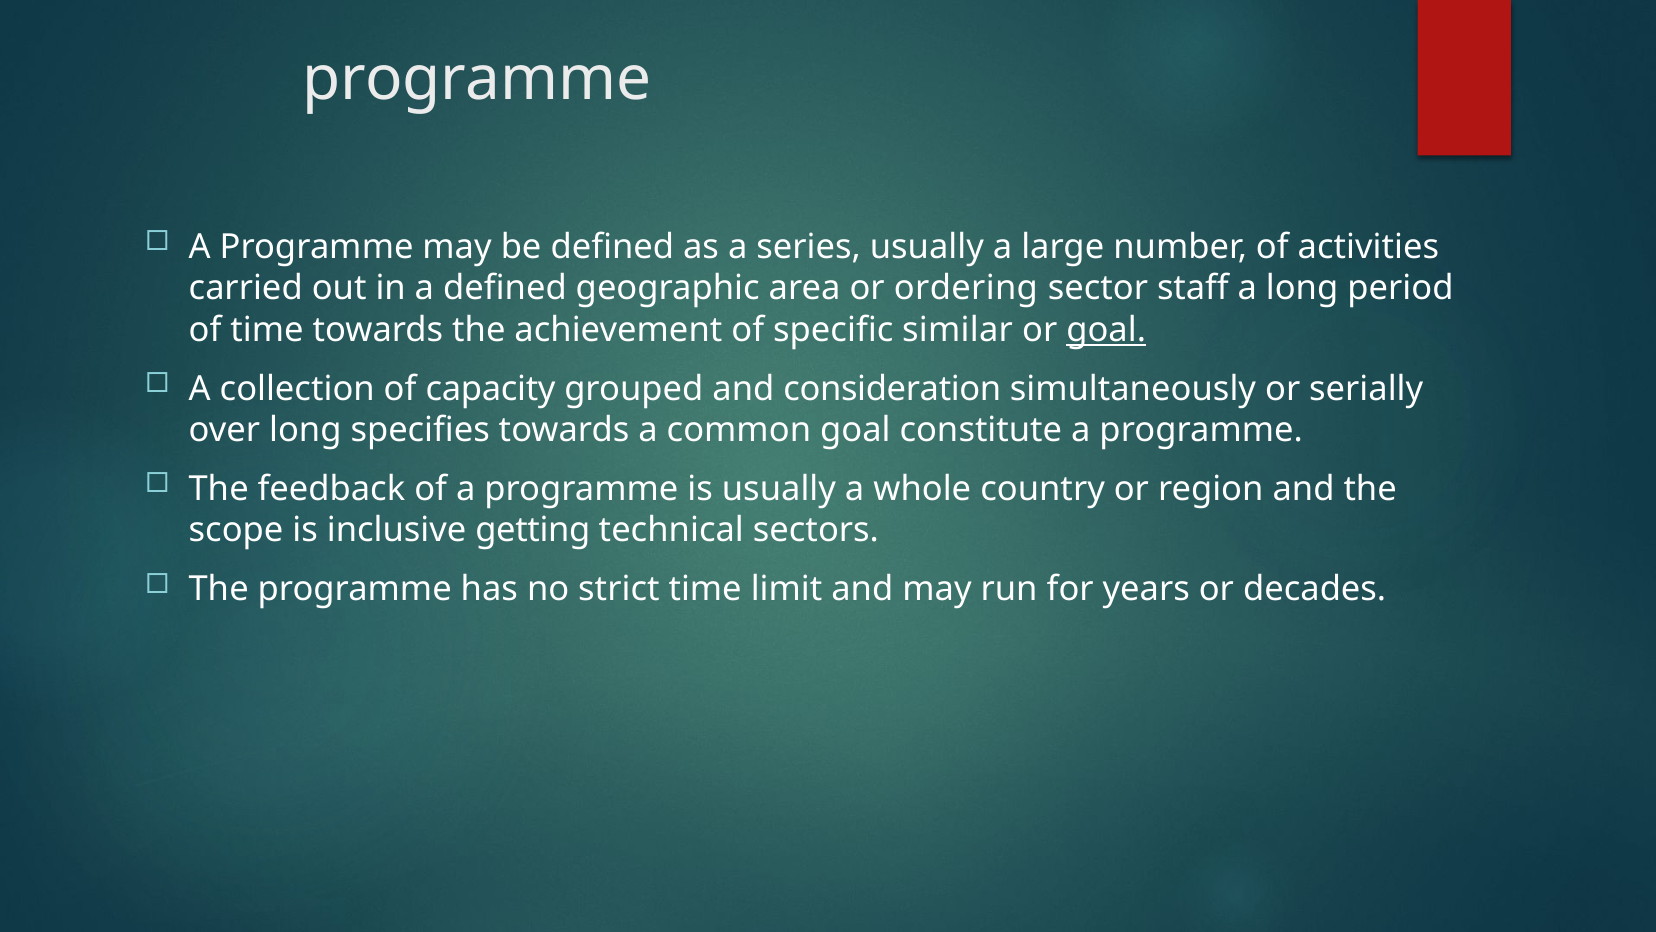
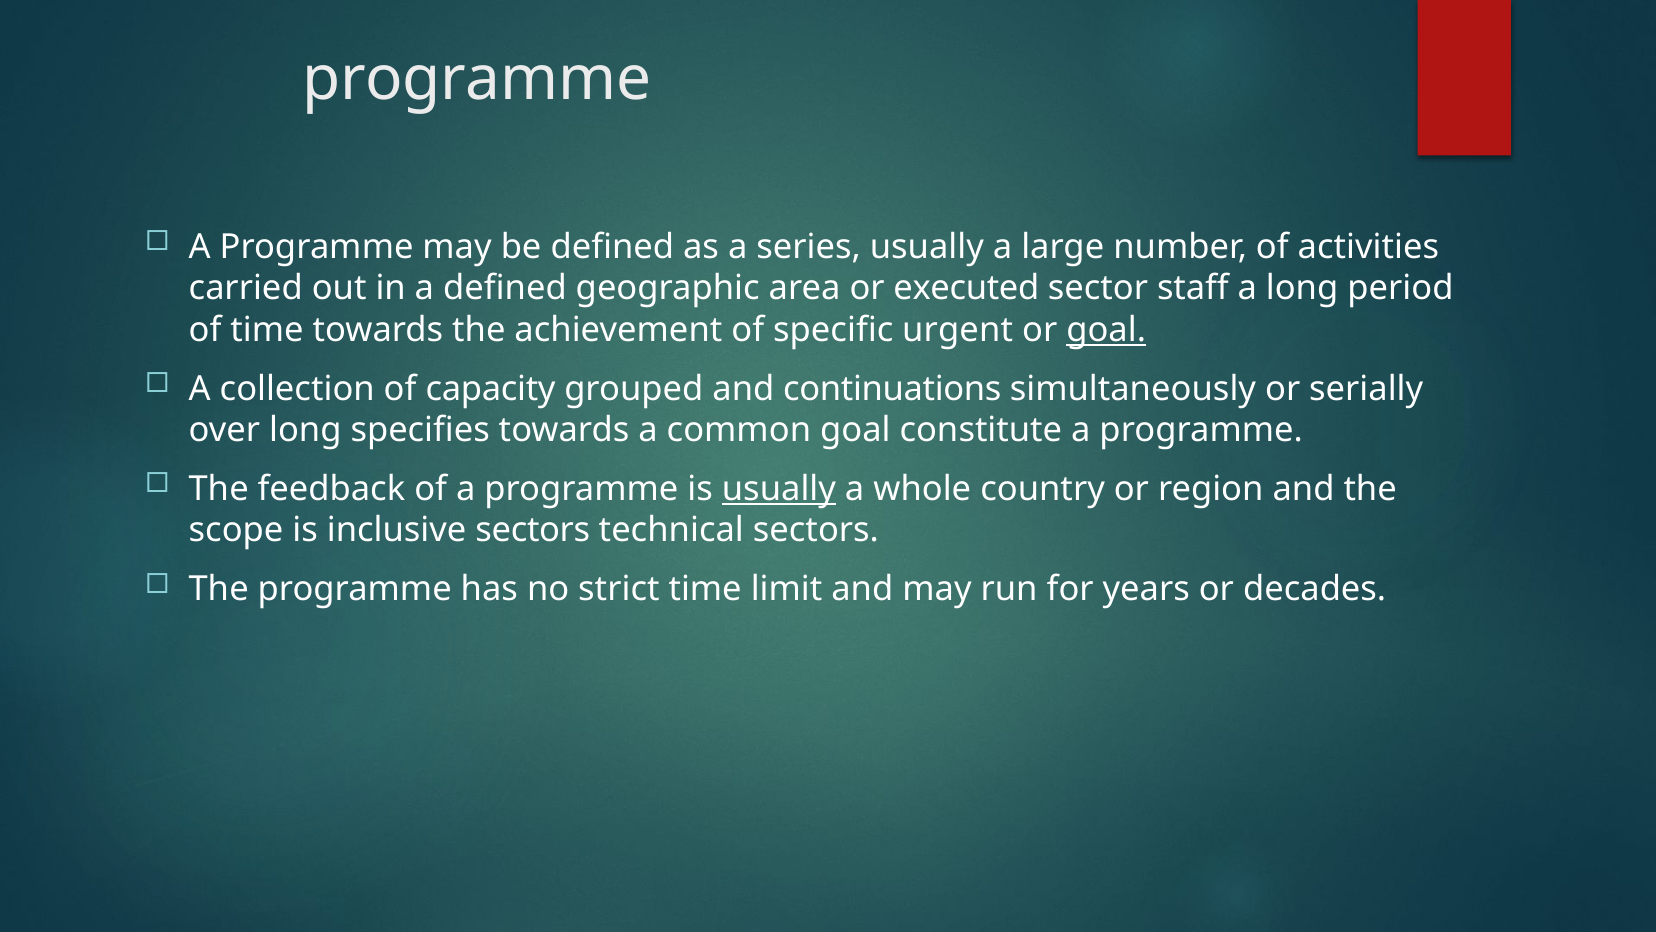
ordering: ordering -> executed
similar: similar -> urgent
consideration: consideration -> continuations
usually at (779, 489) underline: none -> present
inclusive getting: getting -> sectors
